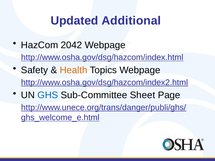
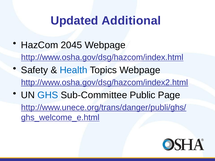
2042: 2042 -> 2045
Health colour: orange -> blue
Sheet: Sheet -> Public
